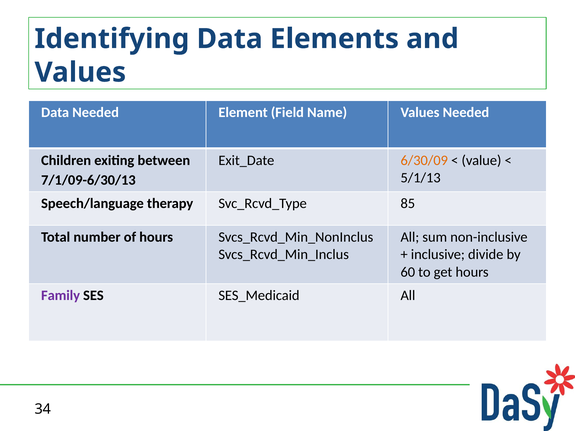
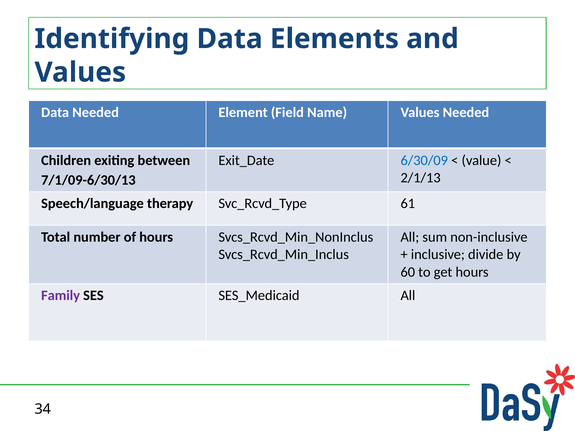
6/30/09 colour: orange -> blue
5/1/13: 5/1/13 -> 2/1/13
85: 85 -> 61
